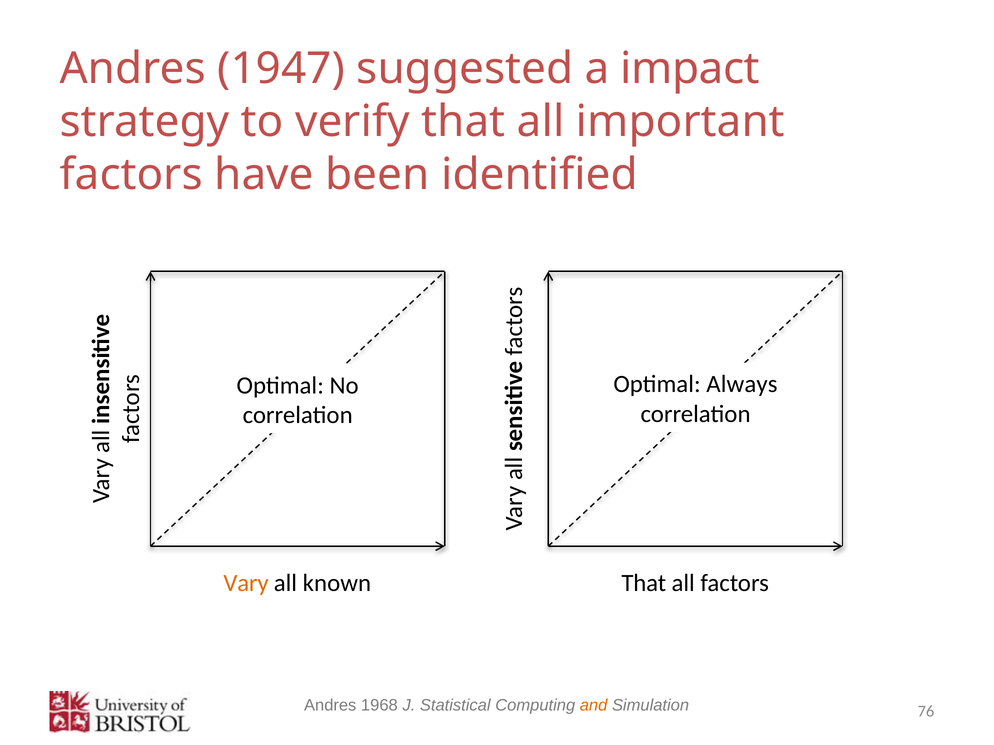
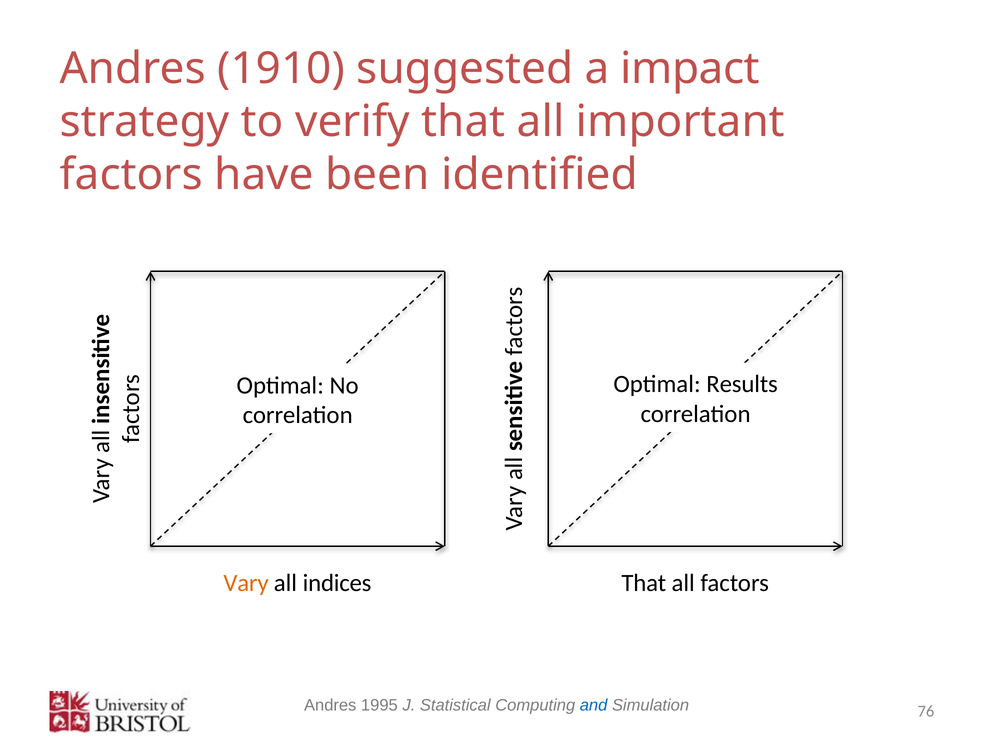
1947: 1947 -> 1910
Always: Always -> Results
known: known -> indices
1968: 1968 -> 1995
and colour: orange -> blue
